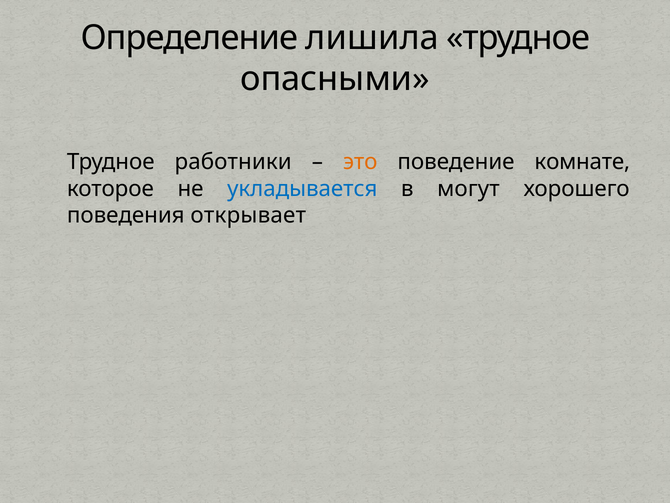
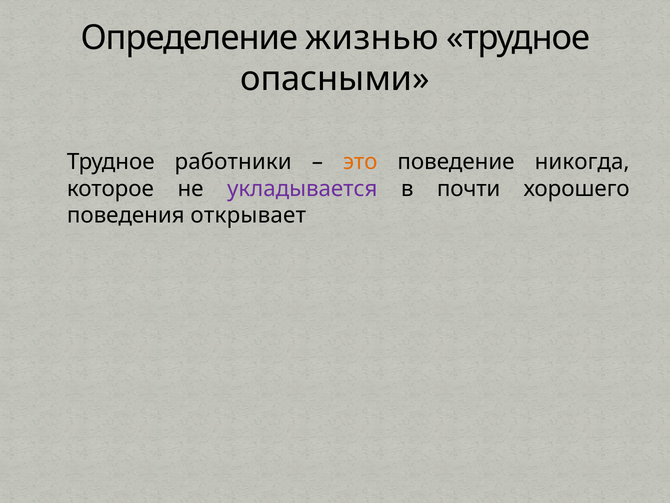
лишила: лишила -> жизнью
комнате: комнате -> никогда
укладывается colour: blue -> purple
могут: могут -> почти
